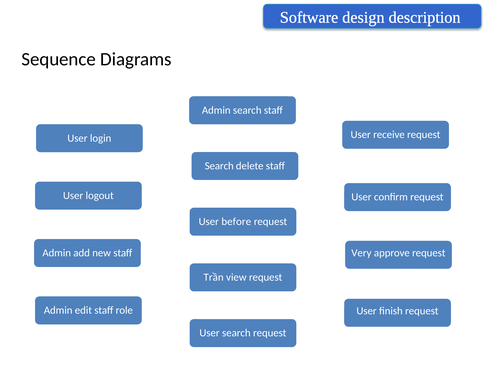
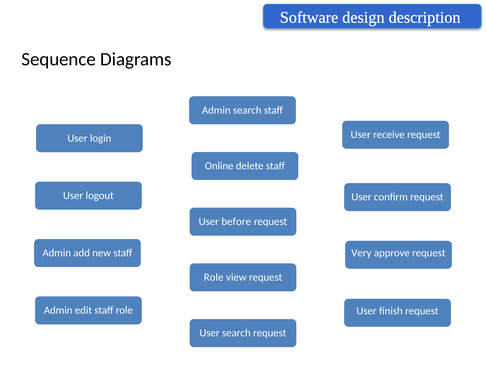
Search at (219, 166): Search -> Online
Trần at (214, 277): Trần -> Role
